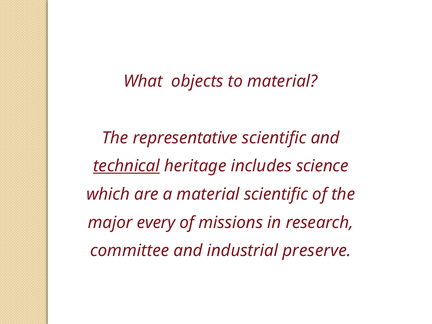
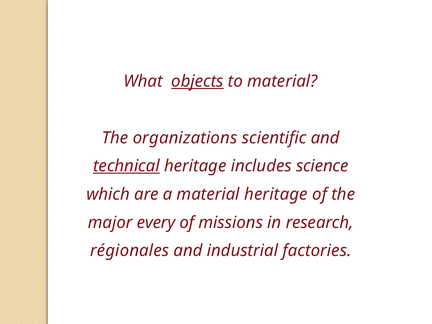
objects underline: none -> present
representative: representative -> organizations
material scientific: scientific -> heritage
committee: committee -> régionales
preserve: preserve -> factories
